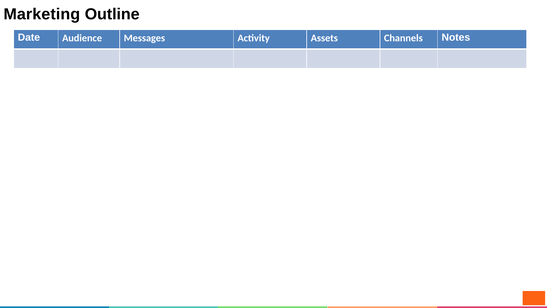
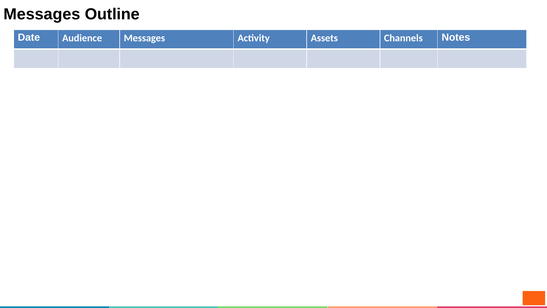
Marketing at (42, 14): Marketing -> Messages
